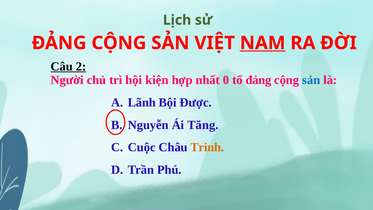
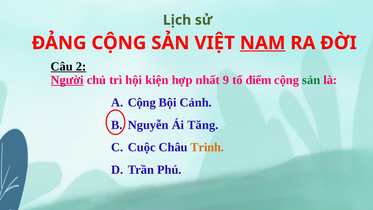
Người underline: none -> present
0: 0 -> 9
tổ đảng: đảng -> điểm
sản at (311, 80) colour: blue -> green
Lãnh at (142, 102): Lãnh -> Cộng
Được: Được -> Cảnh
